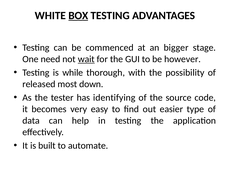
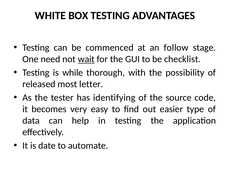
BOX underline: present -> none
bigger: bigger -> follow
however: however -> checklist
down: down -> letter
built: built -> date
